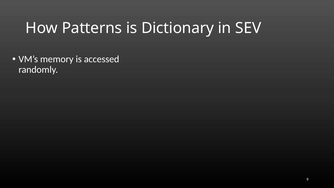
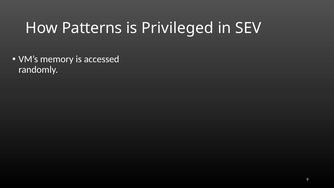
Dictionary: Dictionary -> Privileged
